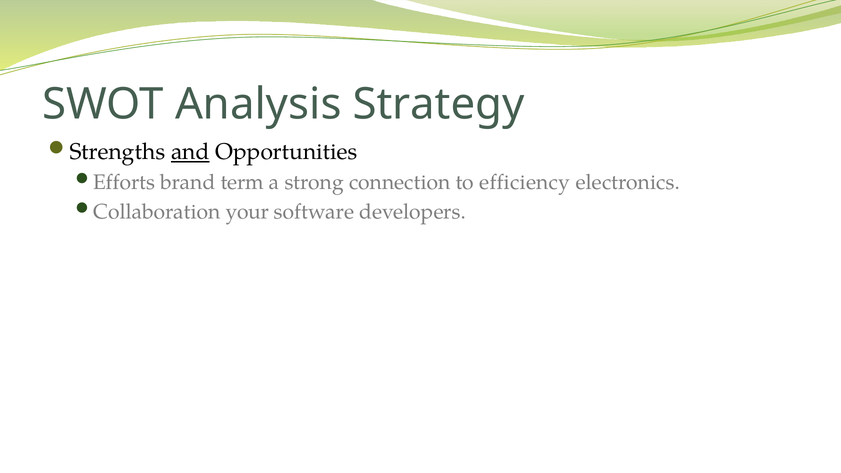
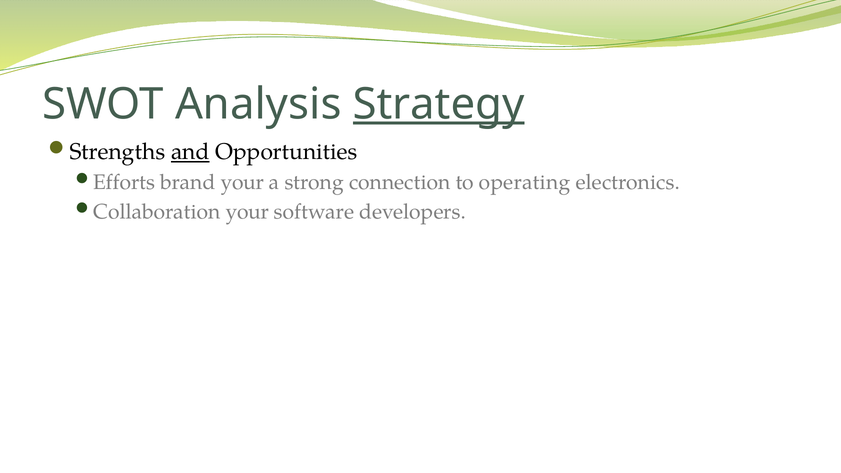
Strategy underline: none -> present
brand term: term -> your
efficiency: efficiency -> operating
